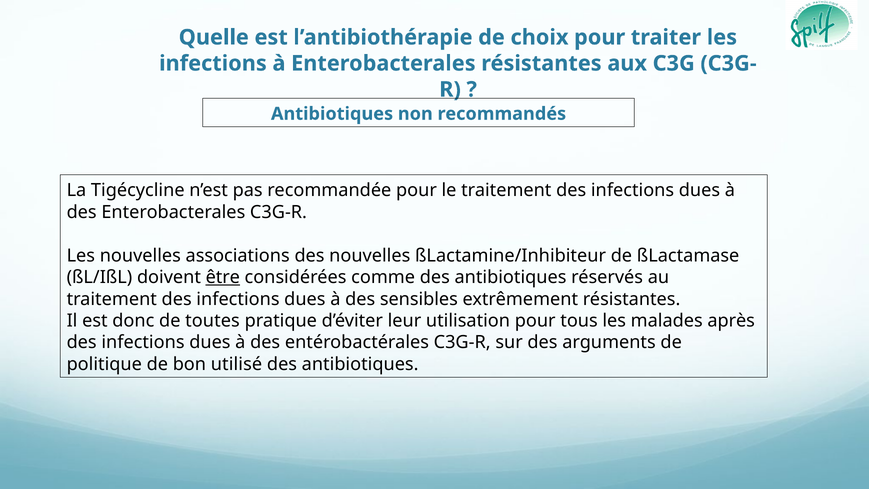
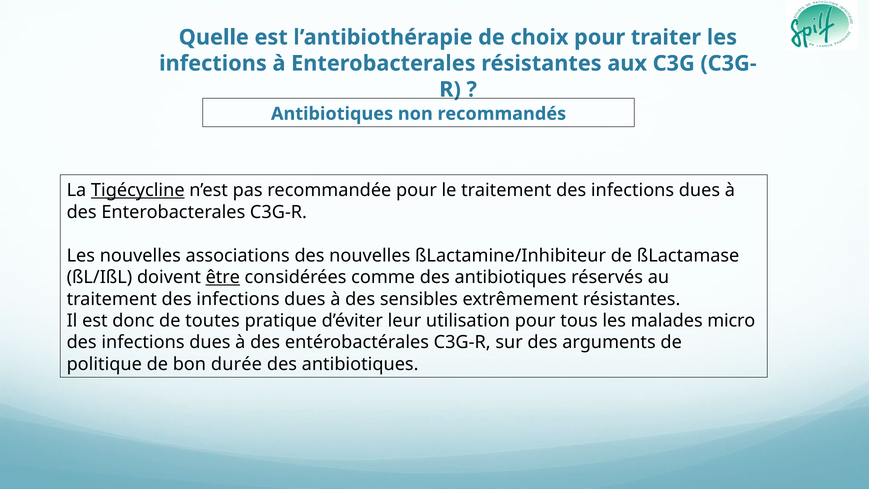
Tigécycline underline: none -> present
après: après -> micro
utilisé: utilisé -> durée
